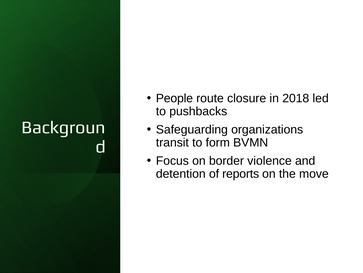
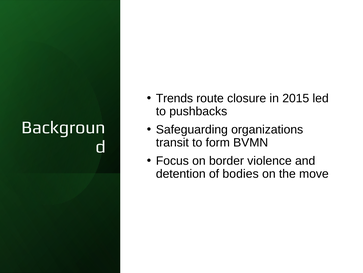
People: People -> Trends
2018: 2018 -> 2015
reports: reports -> bodies
